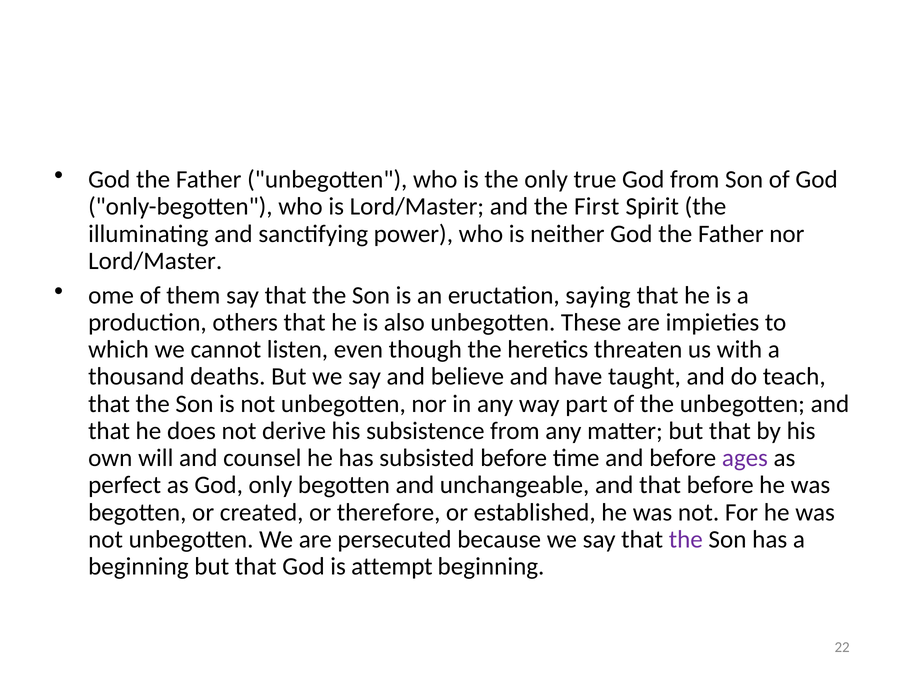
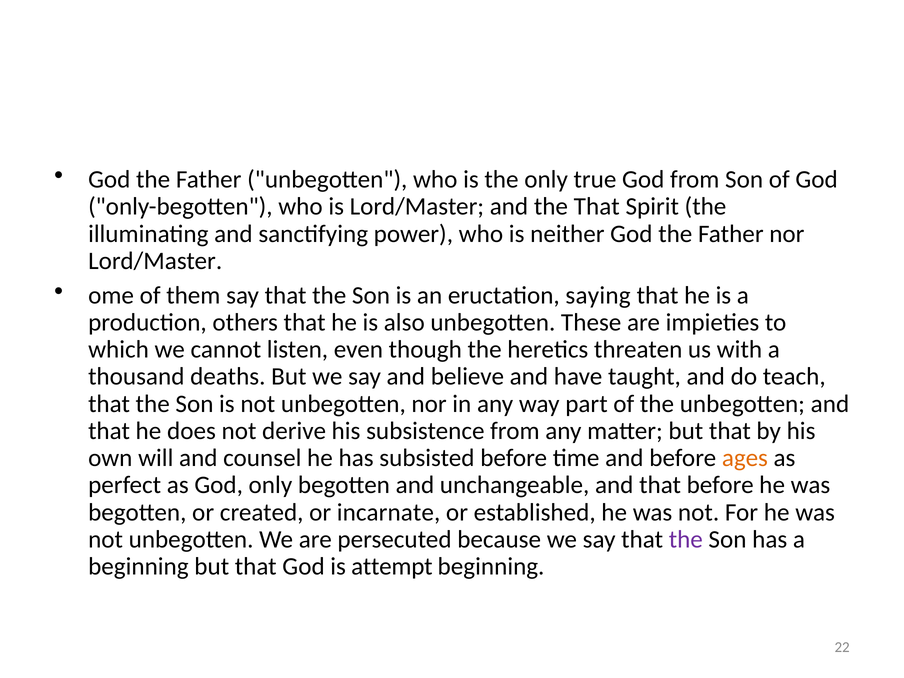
the First: First -> That
ages colour: purple -> orange
therefore: therefore -> incarnate
